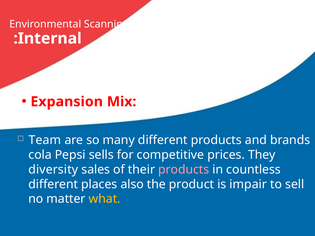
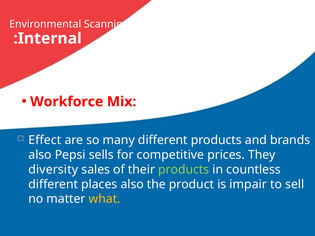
Expansion: Expansion -> Workforce
Team: Team -> Effect
cola at (40, 155): cola -> also
products at (184, 170) colour: pink -> light green
